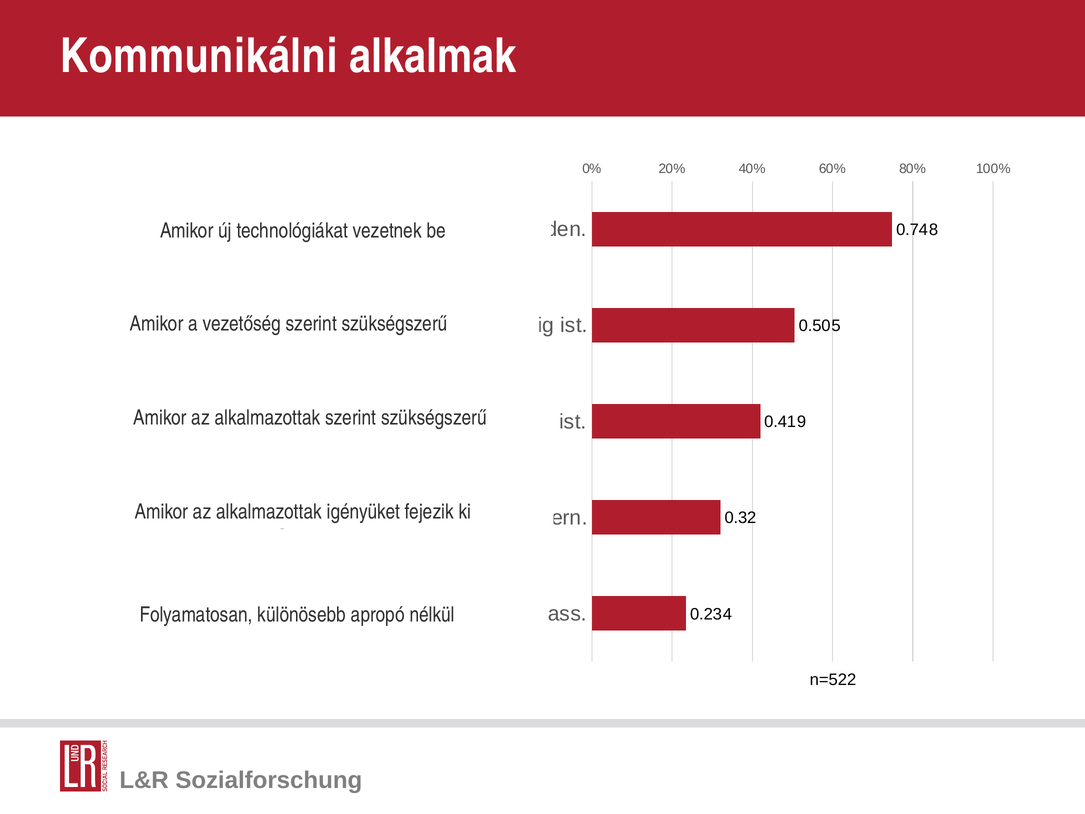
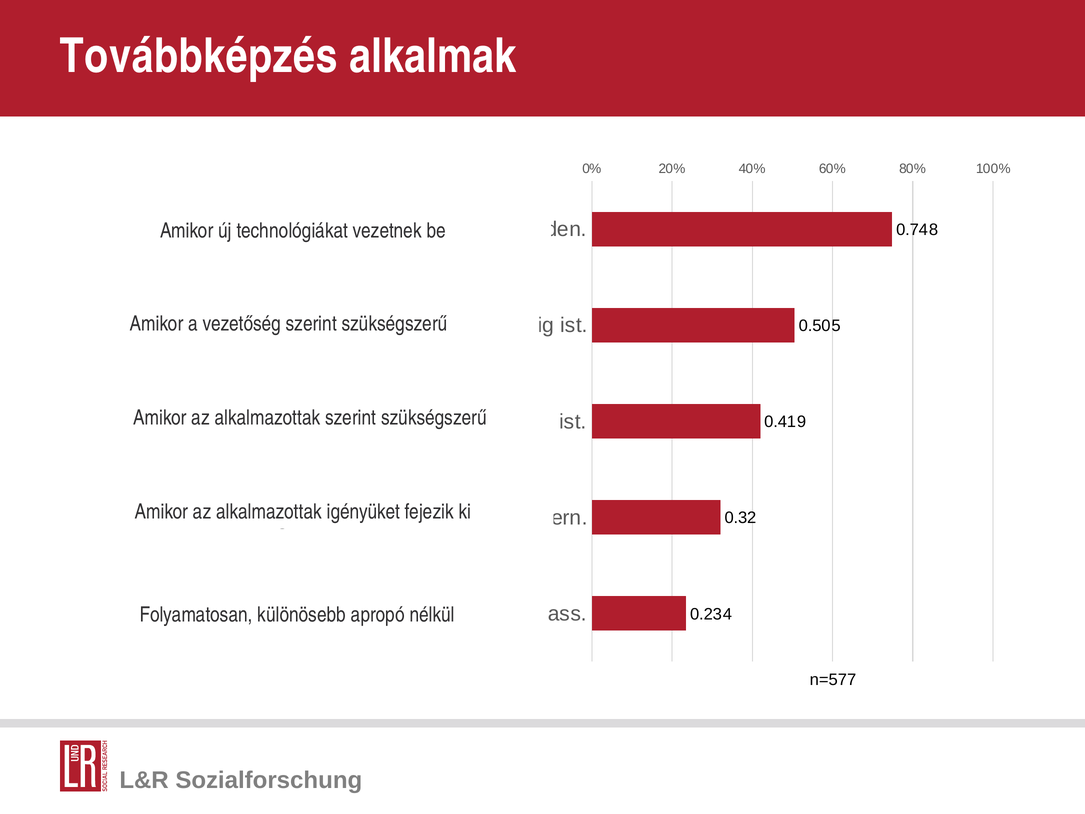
Kommunikálni: Kommunikálni -> Továbbképzés
n=522: n=522 -> n=577
